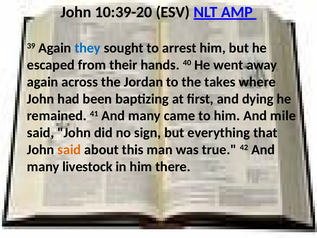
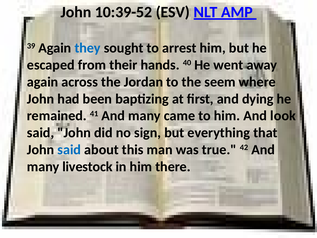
10:39-20: 10:39-20 -> 10:39-52
takes: takes -> seem
mile: mile -> look
said at (69, 150) colour: orange -> blue
